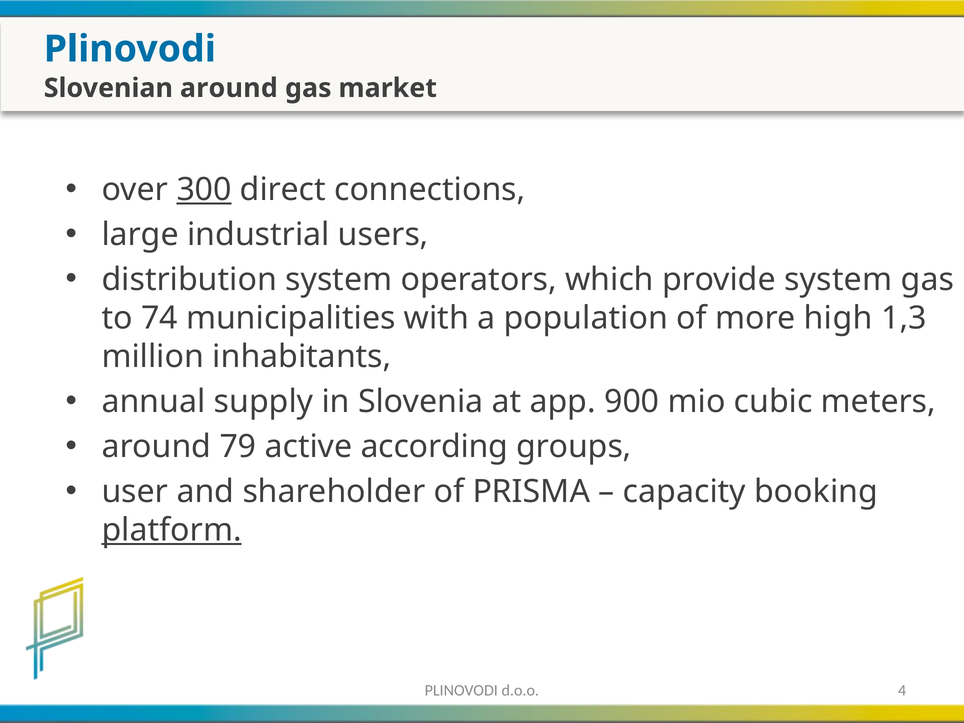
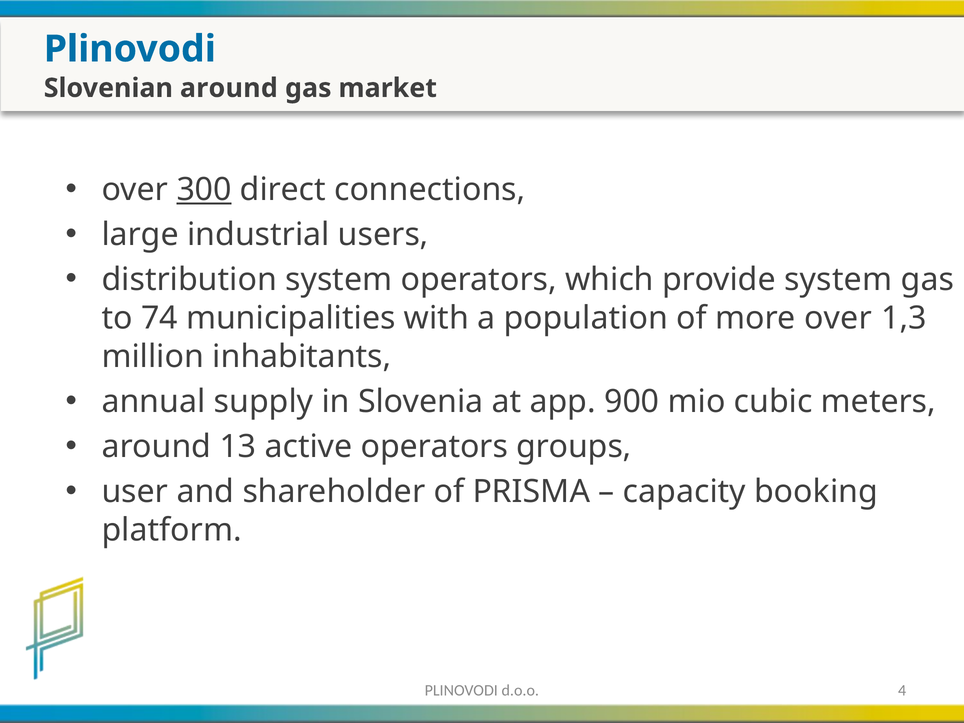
more high: high -> over
79: 79 -> 13
active according: according -> operators
platform underline: present -> none
